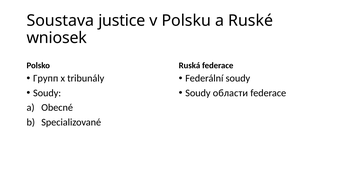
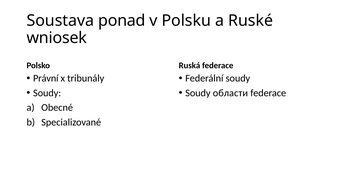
justice: justice -> ponad
Групп: Групп -> Právní
